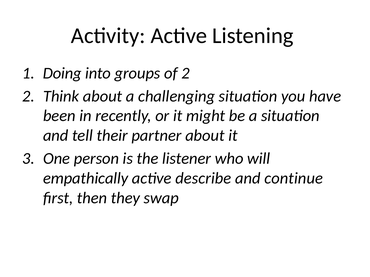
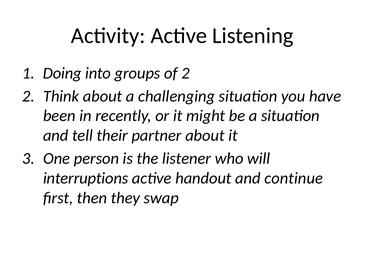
empathically: empathically -> interruptions
describe: describe -> handout
